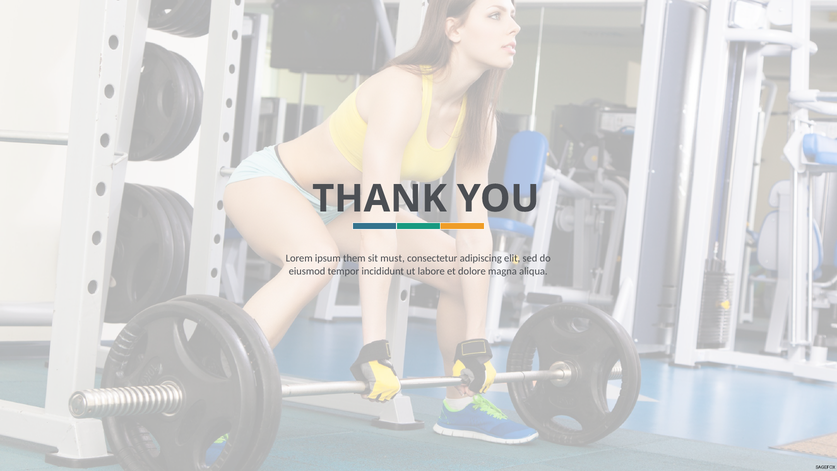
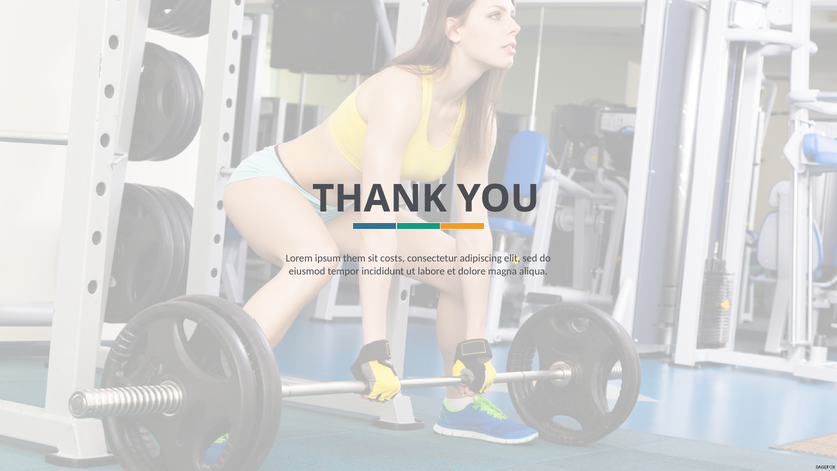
must: must -> costs
